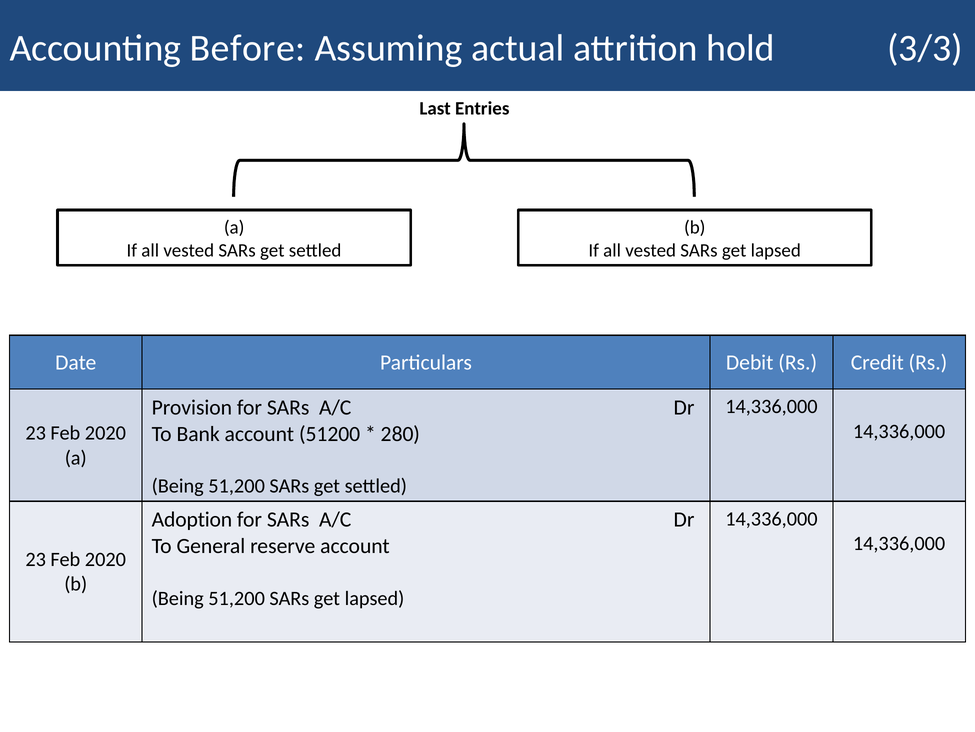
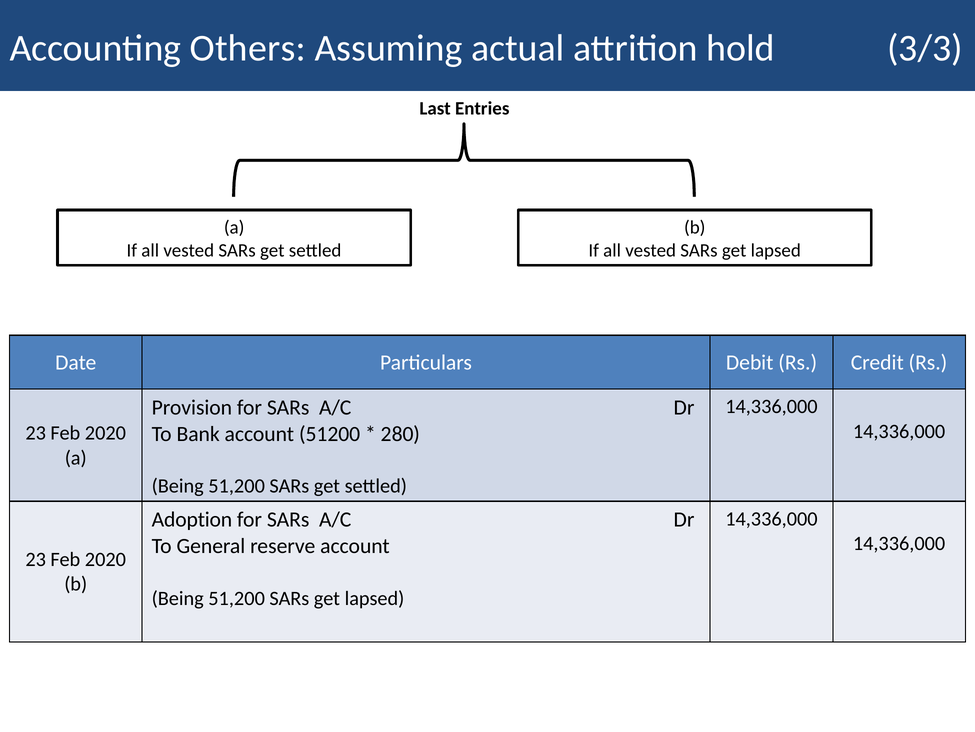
Before: Before -> Others
